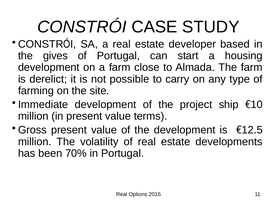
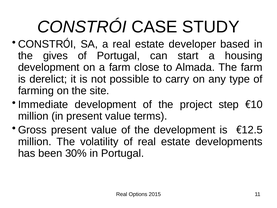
ship: ship -> step
70%: 70% -> 30%
